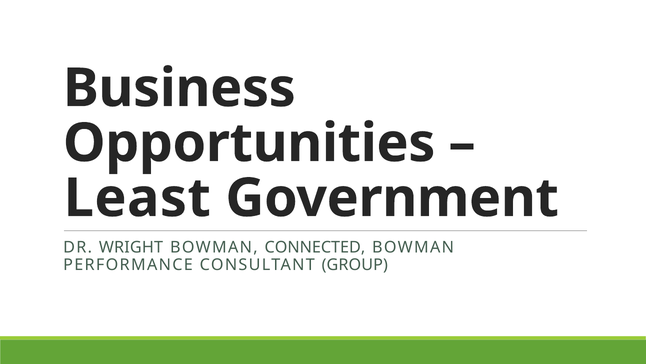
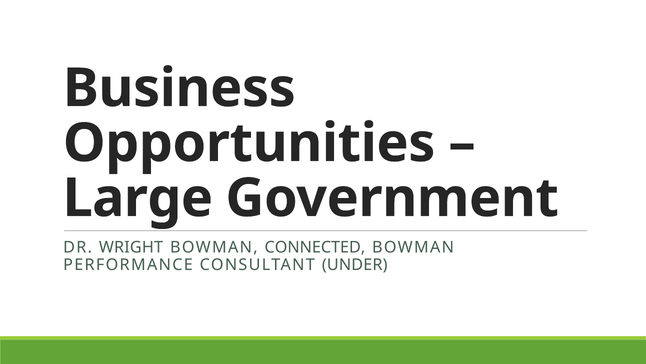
Least: Least -> Large
GROUP: GROUP -> UNDER
